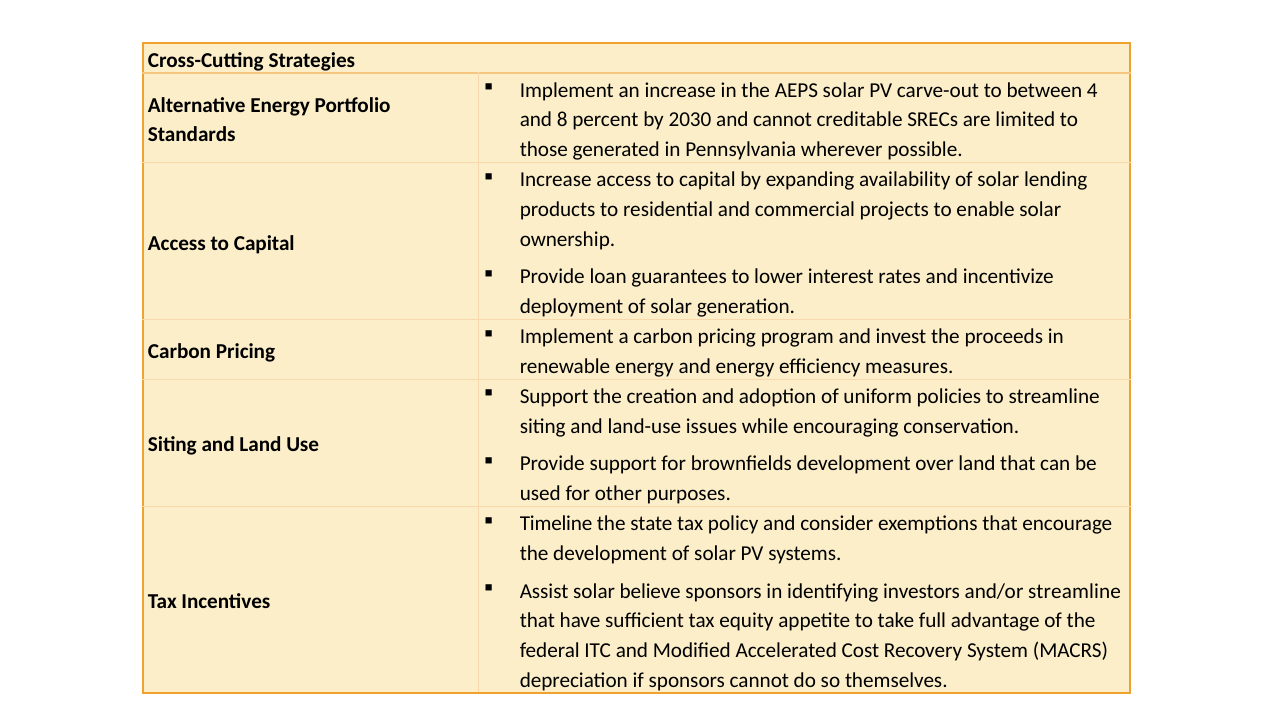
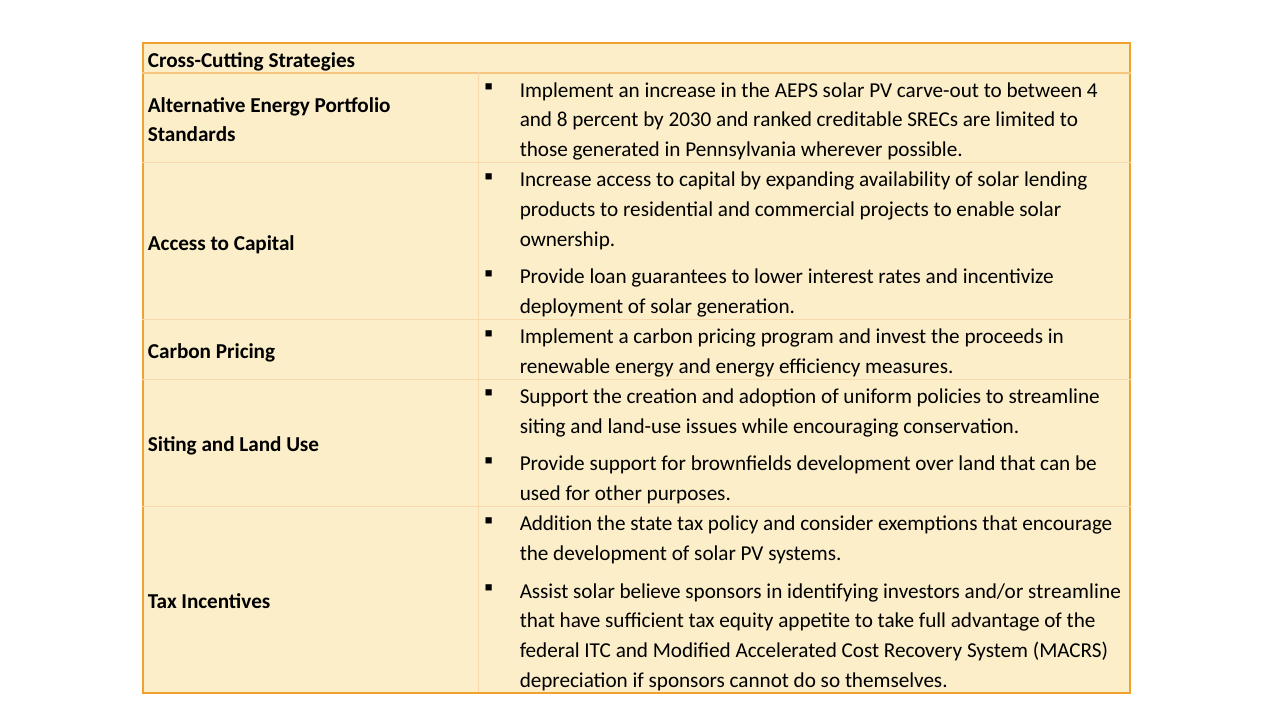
and cannot: cannot -> ranked
Timeline: Timeline -> Addition
